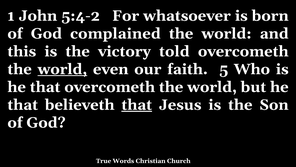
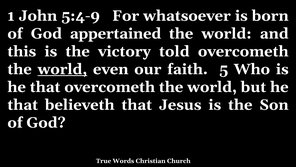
5:4-2: 5:4-2 -> 5:4-9
complained: complained -> appertained
that at (137, 105) underline: present -> none
